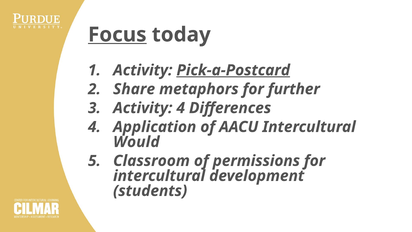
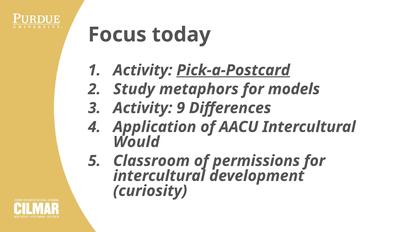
Focus underline: present -> none
Share: Share -> Study
further: further -> models
Activity 4: 4 -> 9
students: students -> curiosity
